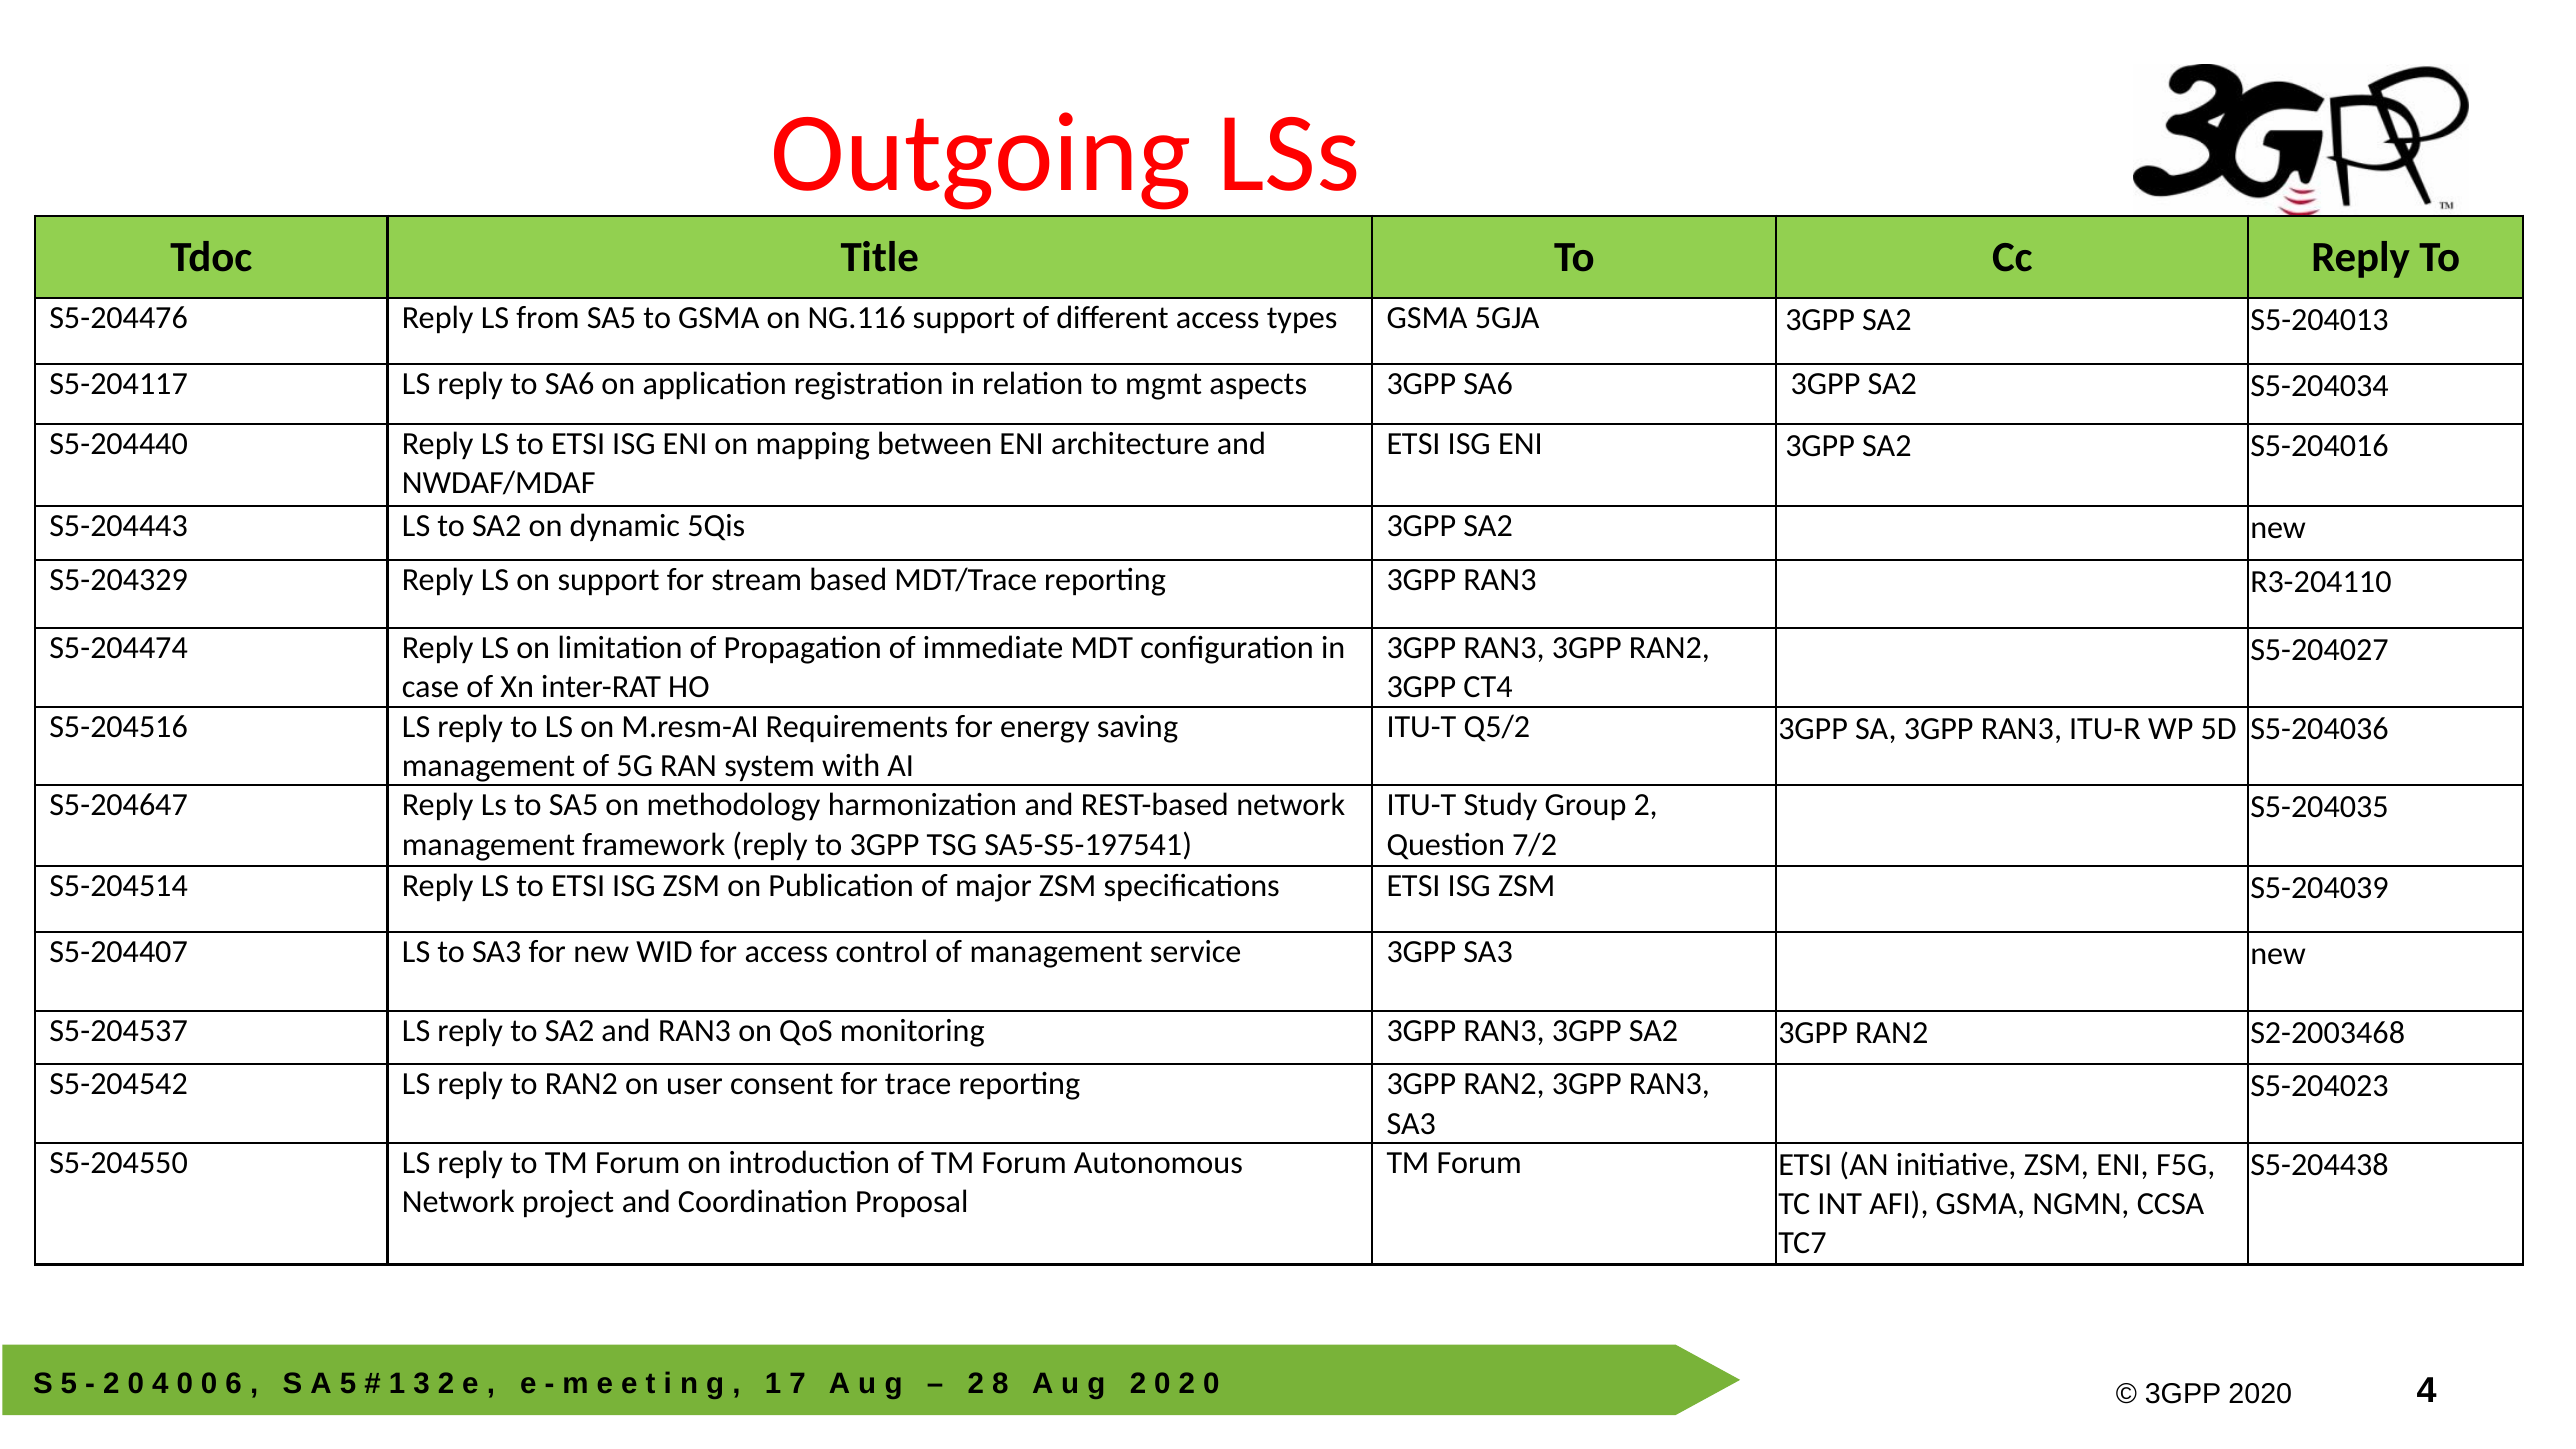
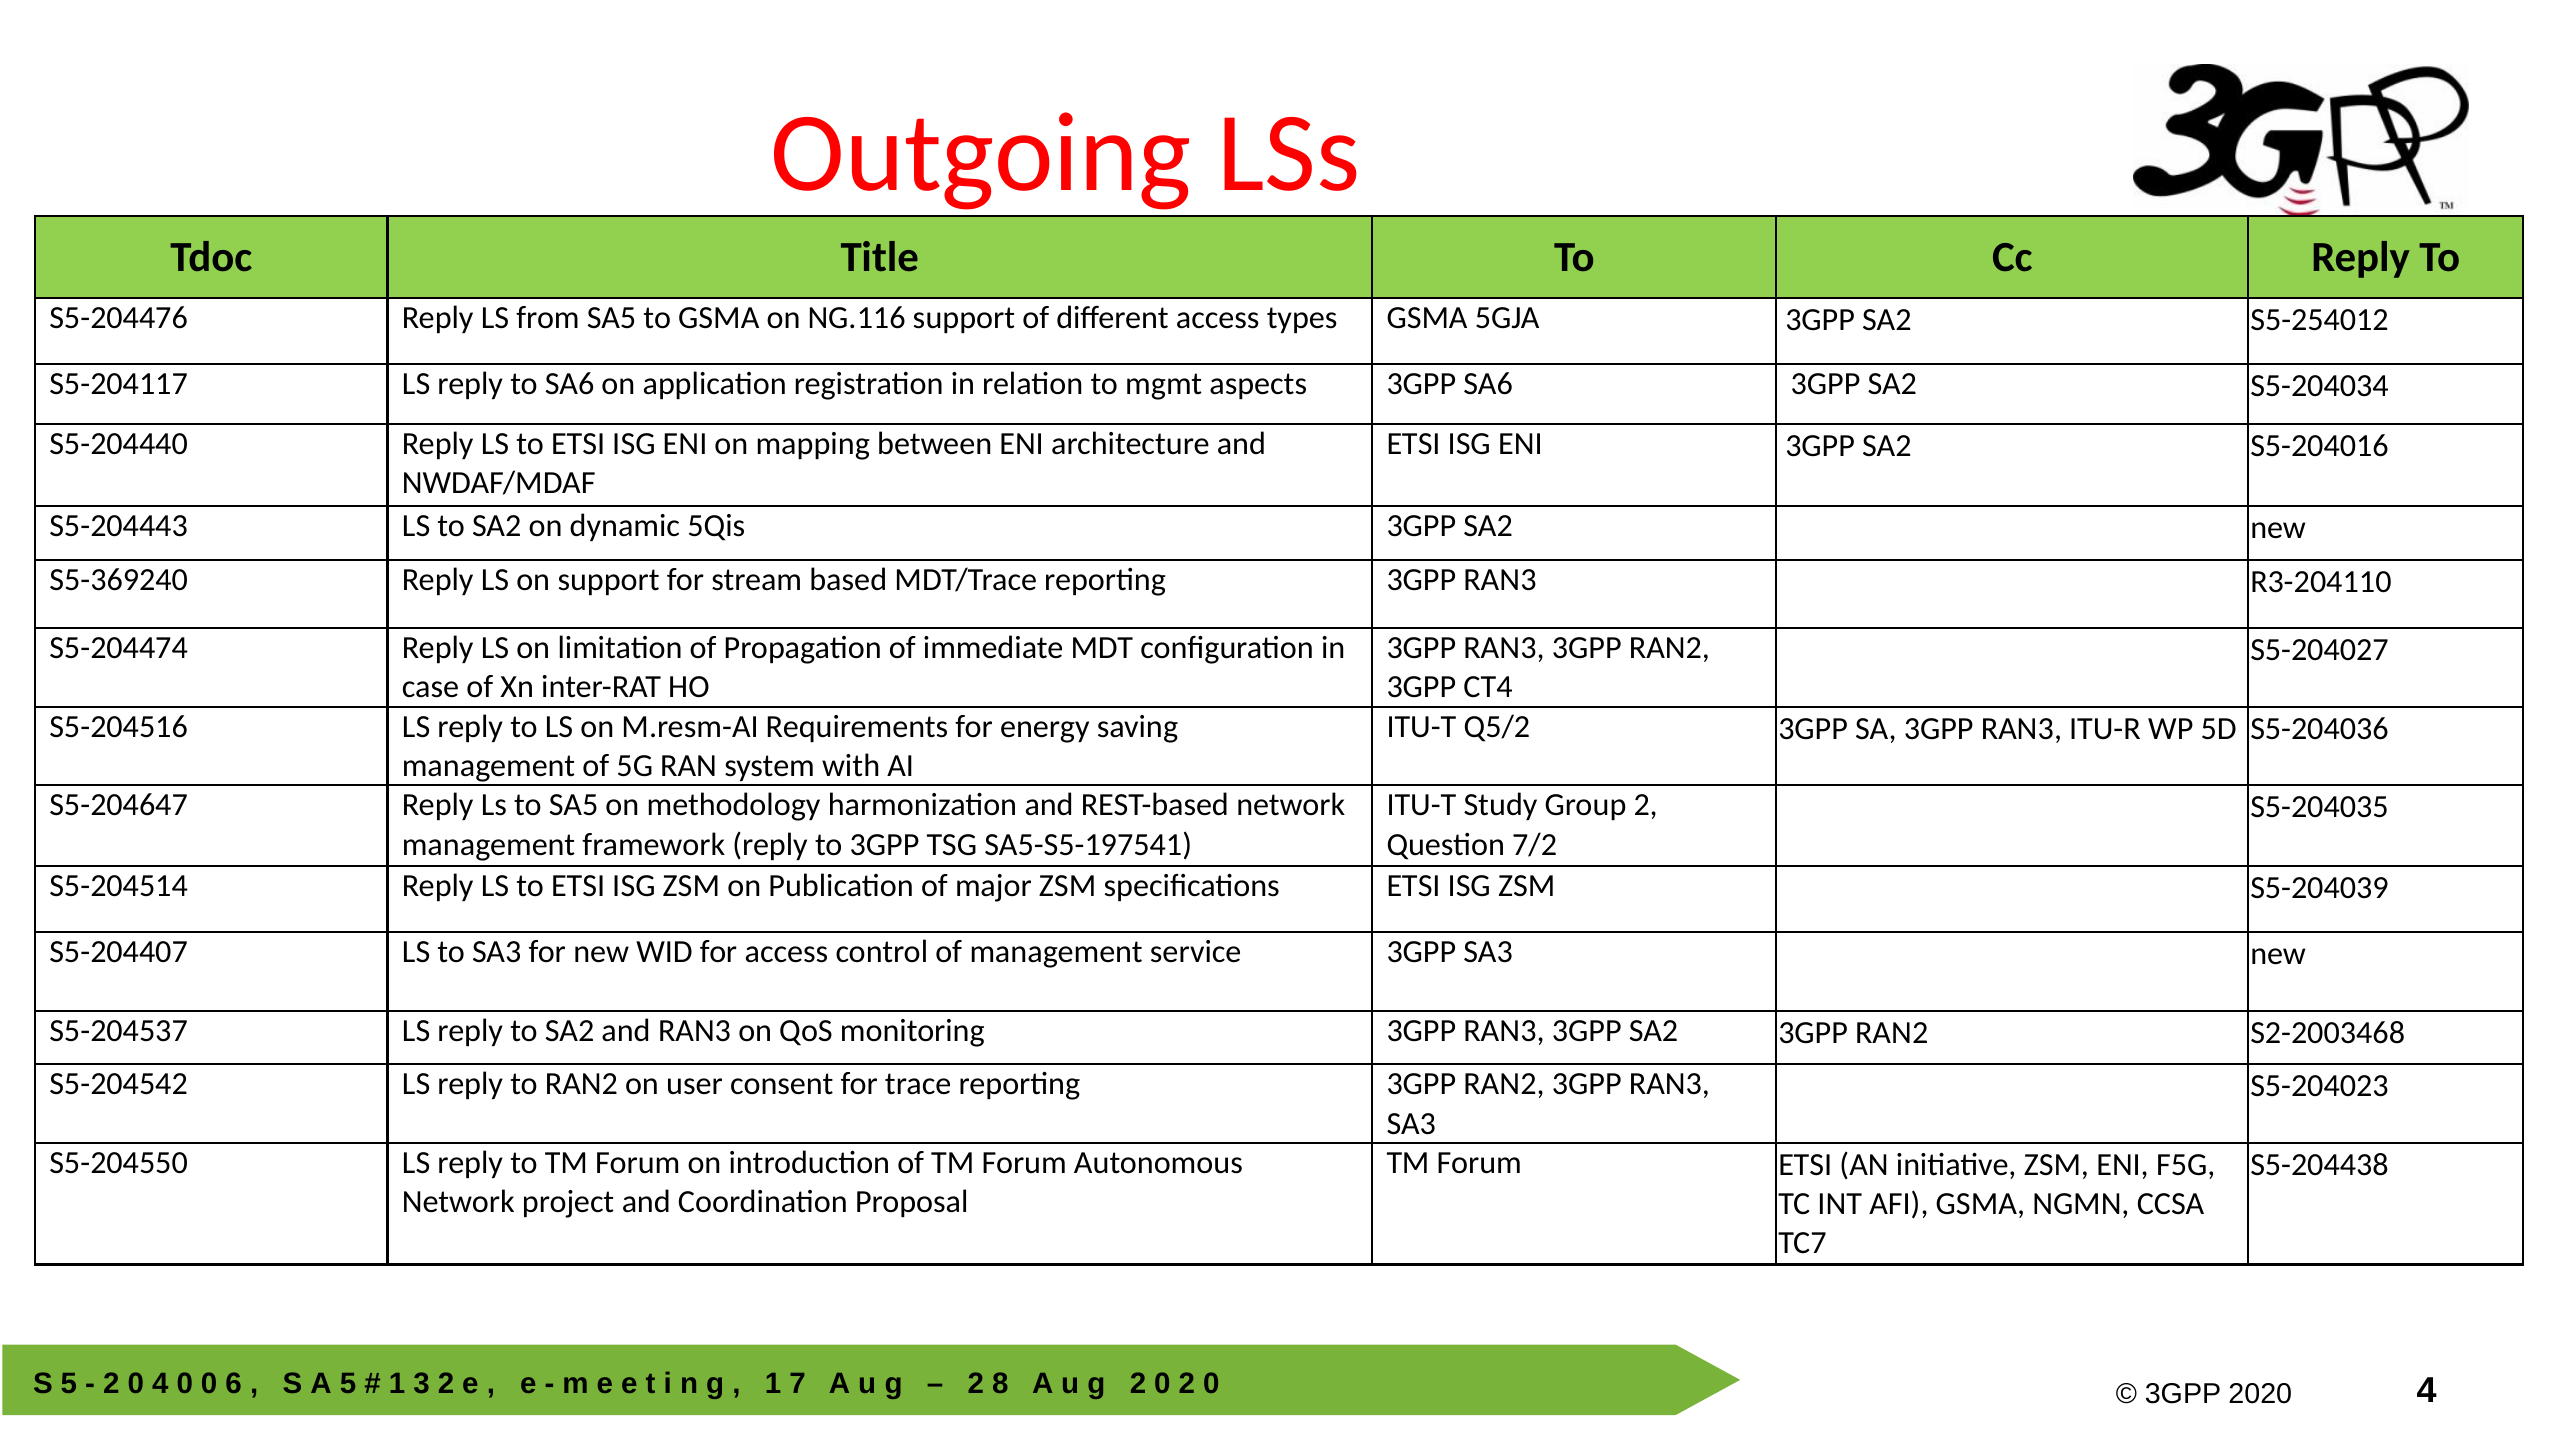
S5-204013: S5-204013 -> S5-254012
S5-204329: S5-204329 -> S5-369240
